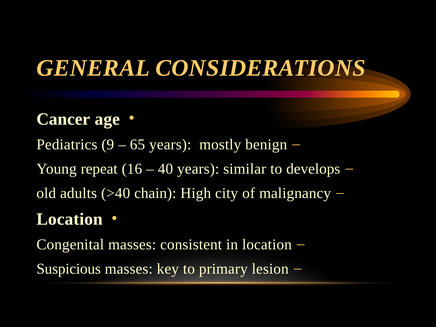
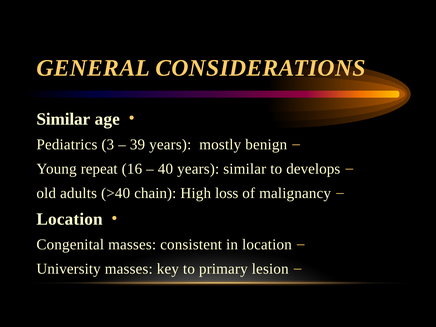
Cancer at (63, 119): Cancer -> Similar
9: 9 -> 3
65: 65 -> 39
city: city -> loss
Suspicious: Suspicious -> University
